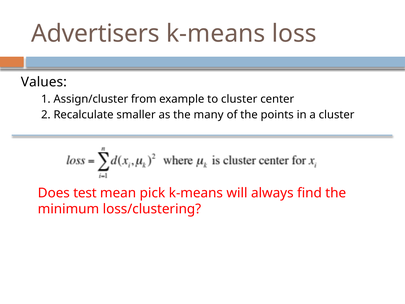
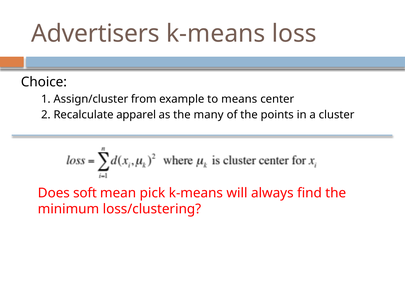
Values: Values -> Choice
to cluster: cluster -> means
smaller: smaller -> apparel
test: test -> soft
